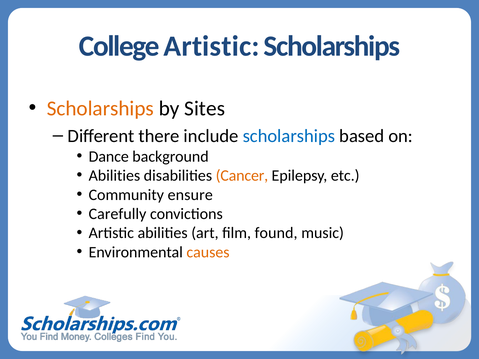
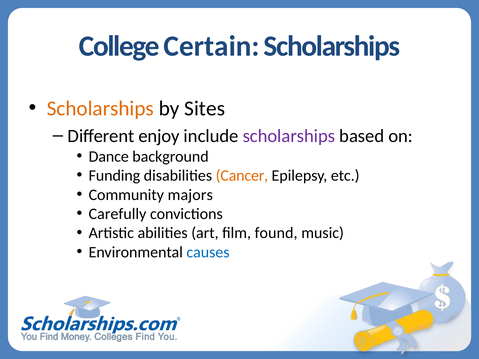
College Artistic: Artistic -> Certain
there: there -> enjoy
scholarships at (289, 136) colour: blue -> purple
Abilities at (114, 176): Abilities -> Funding
ensure: ensure -> majors
causes colour: orange -> blue
